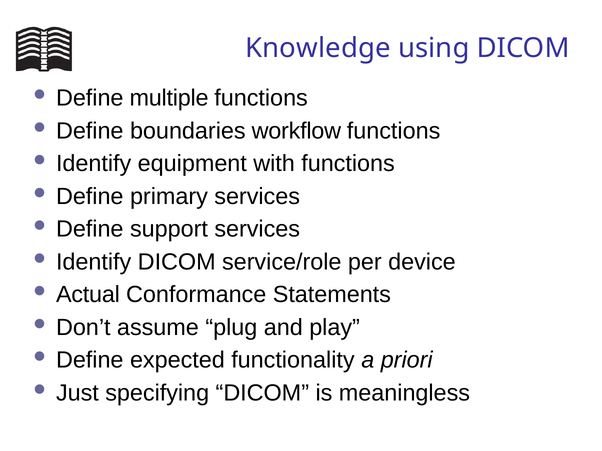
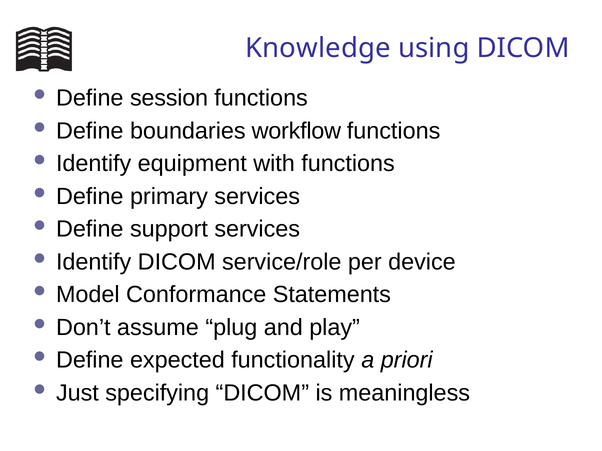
multiple: multiple -> session
Actual: Actual -> Model
